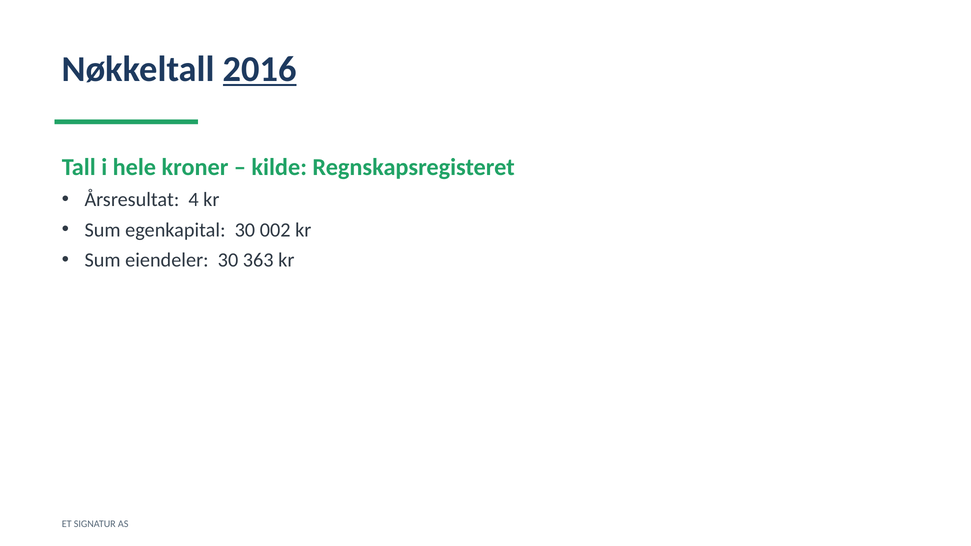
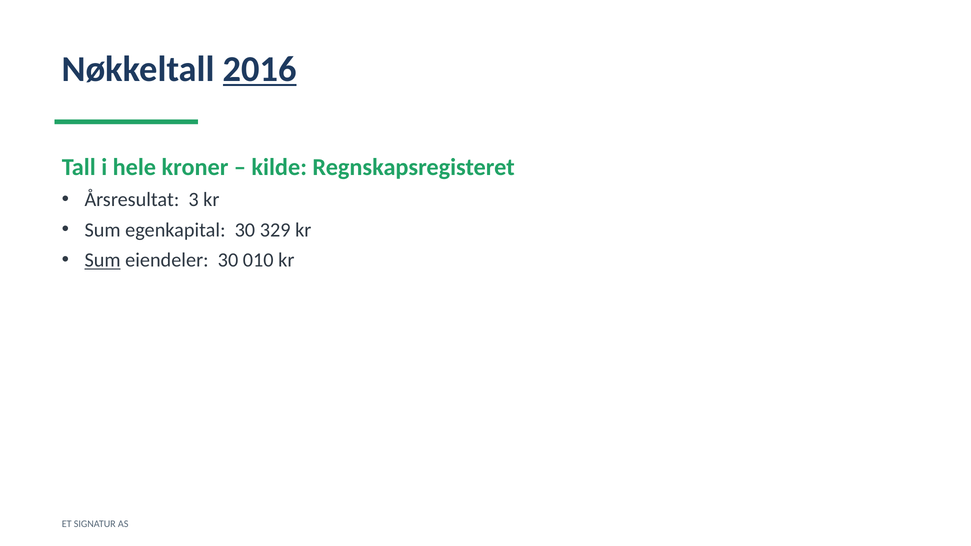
4: 4 -> 3
002: 002 -> 329
Sum at (103, 260) underline: none -> present
363: 363 -> 010
